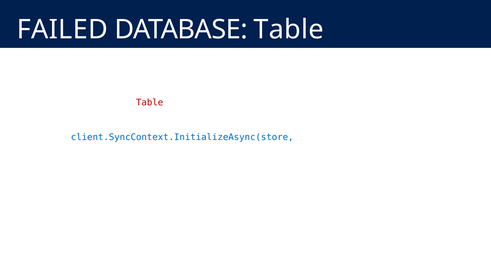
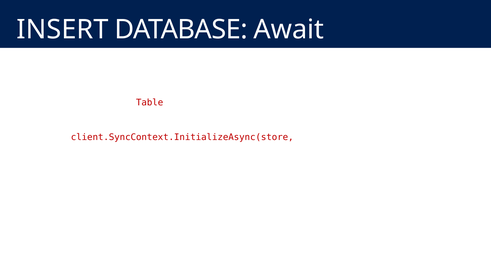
FAILED: FAILED -> INSERT
DATABASE Table: Table -> Await
client.SyncContext.InitializeAsync(store colour: blue -> red
